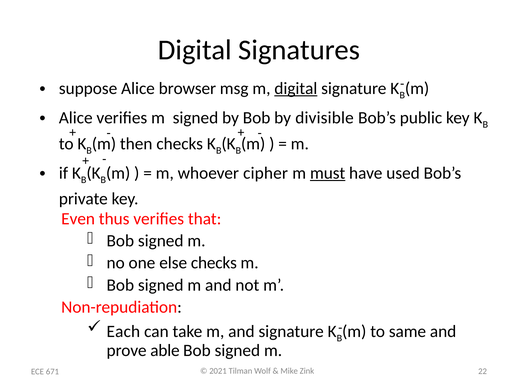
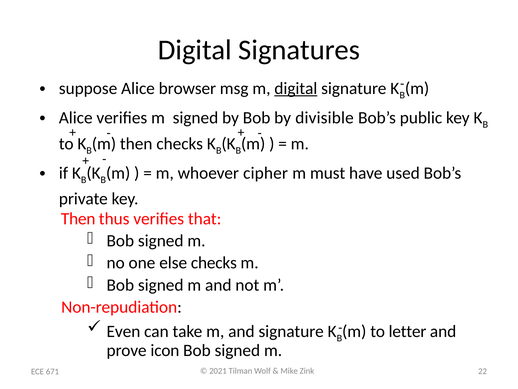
must underline: present -> none
Even at (78, 218): Even -> Then
Each: Each -> Even
same: same -> letter
able: able -> icon
